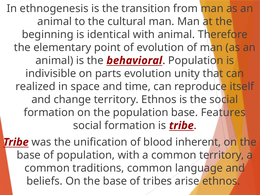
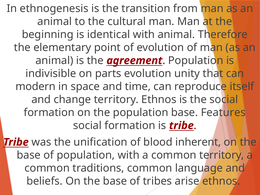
behavioral: behavioral -> agreement
realized: realized -> modern
